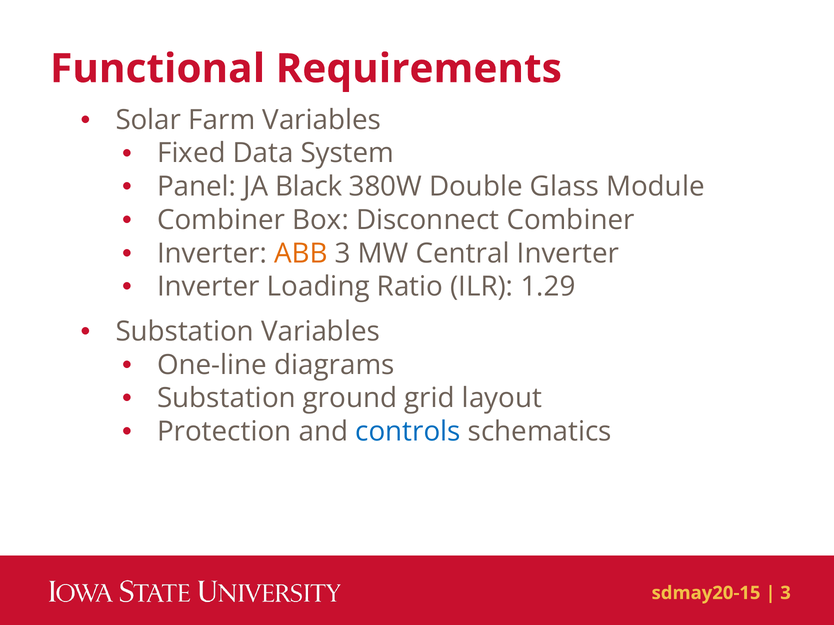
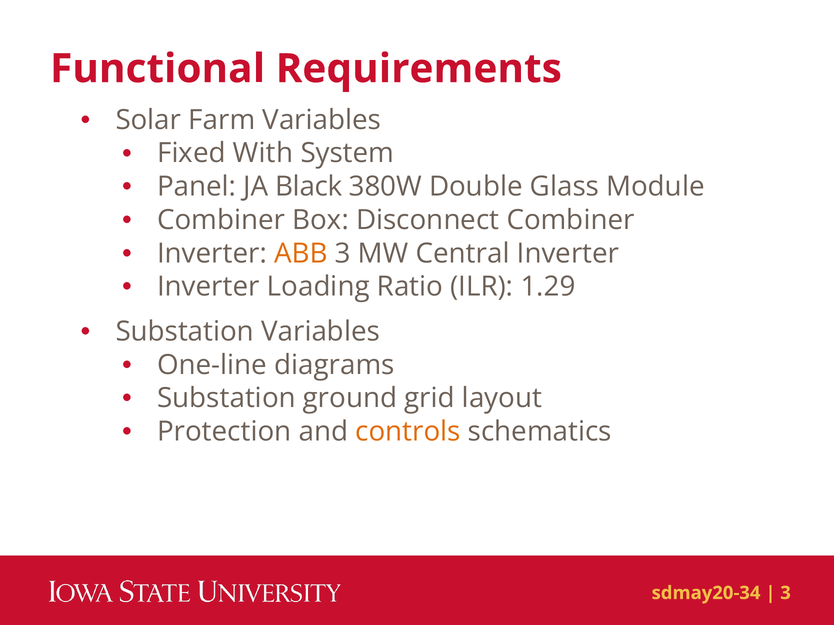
Data: Data -> With
controls colour: blue -> orange
sdmay20-15: sdmay20-15 -> sdmay20-34
